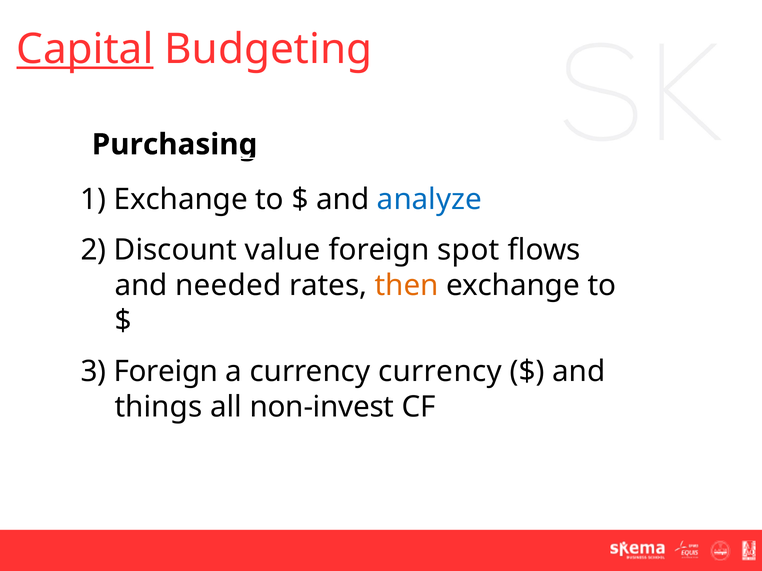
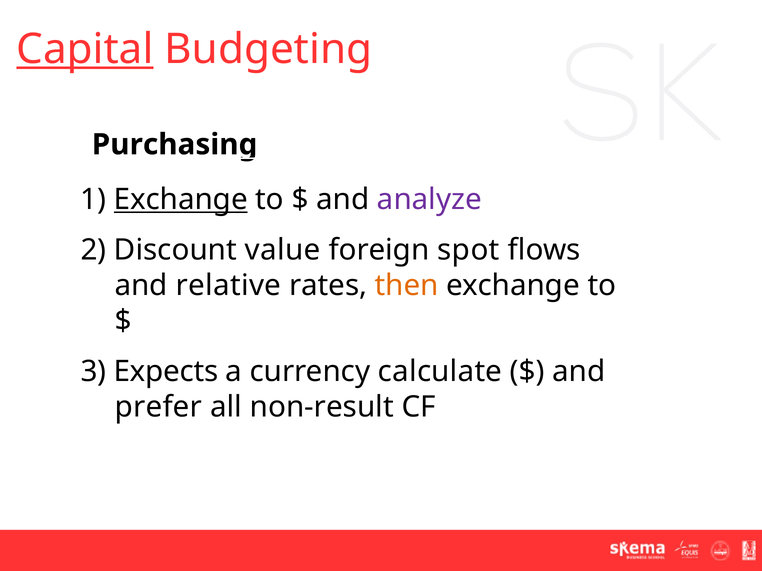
Exchange at (181, 200) underline: none -> present
analyze colour: blue -> purple
needed: needed -> relative
3 Foreign: Foreign -> Expects
currency currency: currency -> calculate
things: things -> prefer
non-invest: non-invest -> non-result
